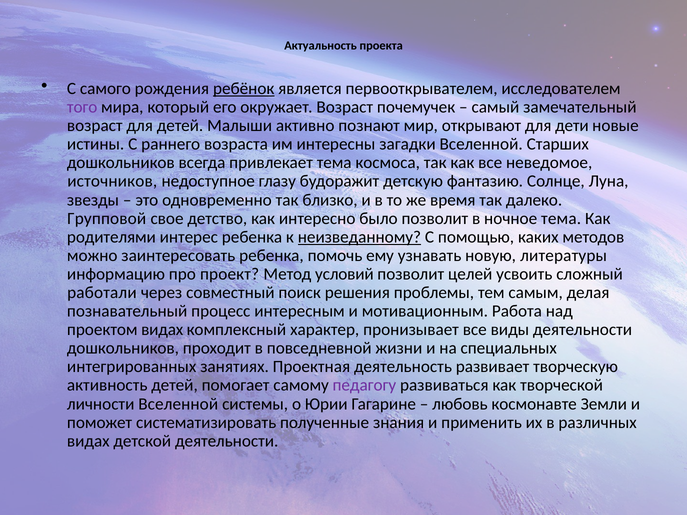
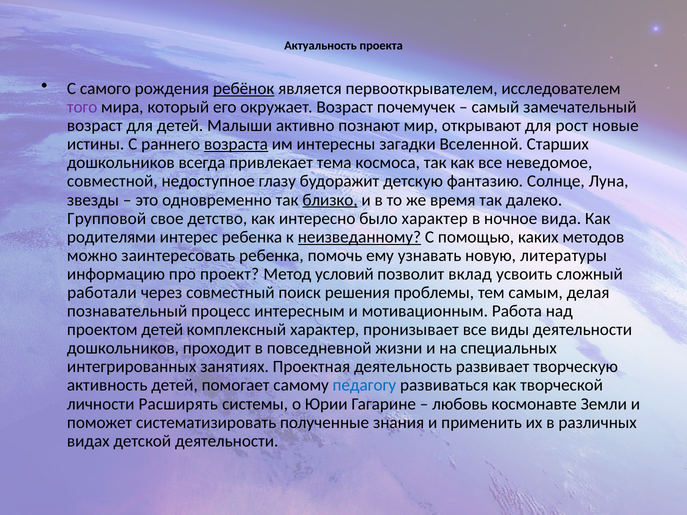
дети: дети -> рост
возраста underline: none -> present
источников: источников -> совместной
близко underline: none -> present
было позволит: позволит -> характер
ночное тема: тема -> вида
целей: целей -> вклад
проектом видах: видах -> детей
педагогу colour: purple -> blue
личности Вселенной: Вселенной -> Расширять
